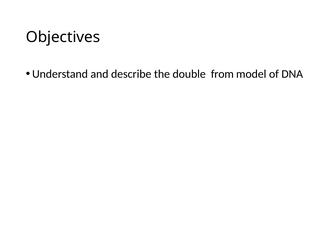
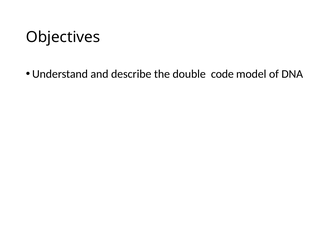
from: from -> code
